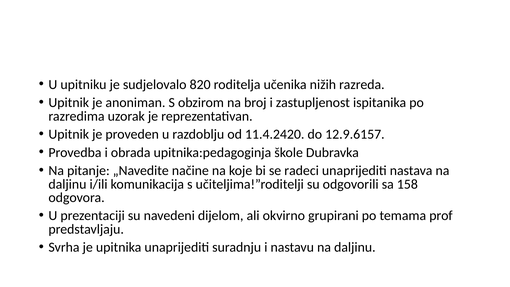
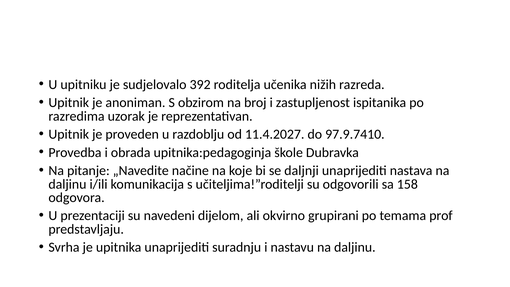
820: 820 -> 392
11.4.2420: 11.4.2420 -> 11.4.2027
12.9.6157: 12.9.6157 -> 97.9.7410
radeci: radeci -> daljnji
